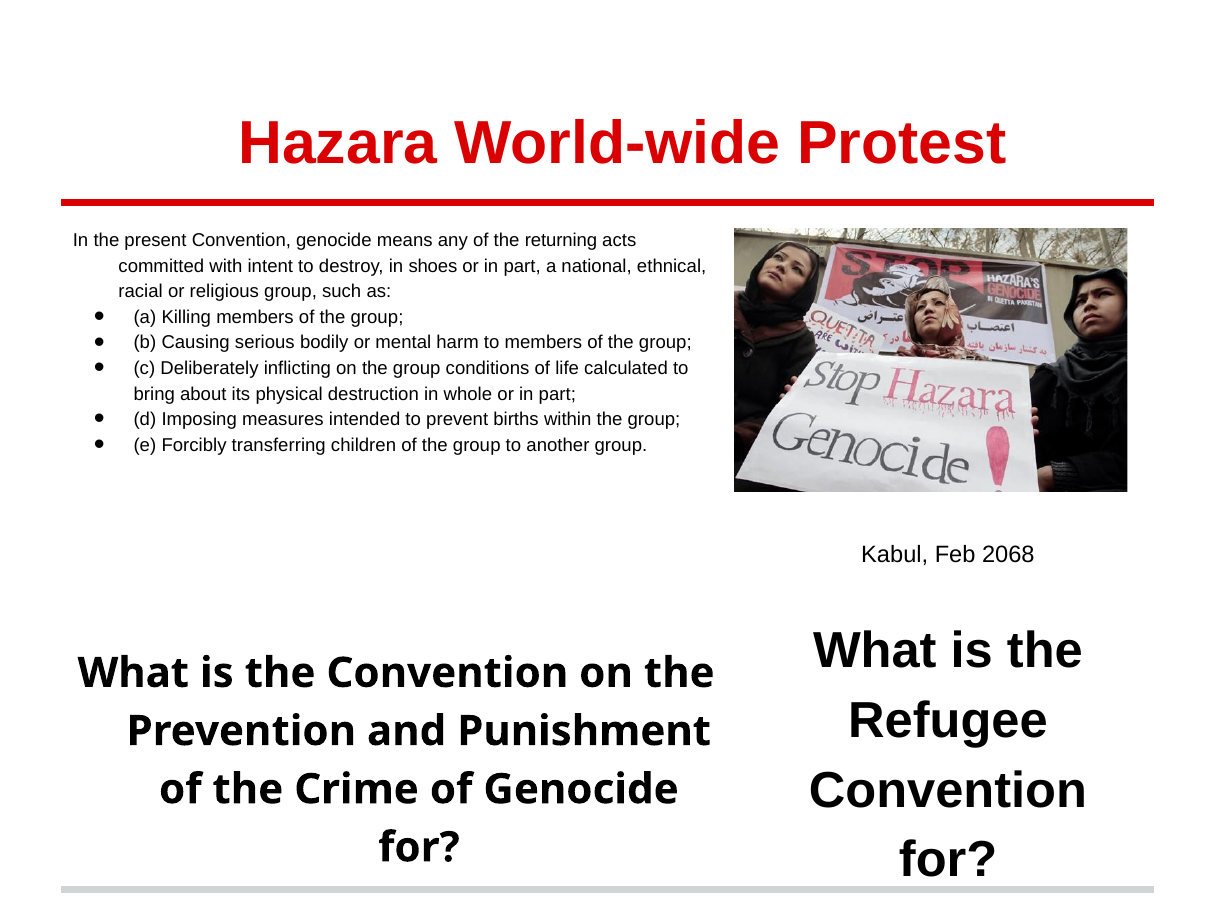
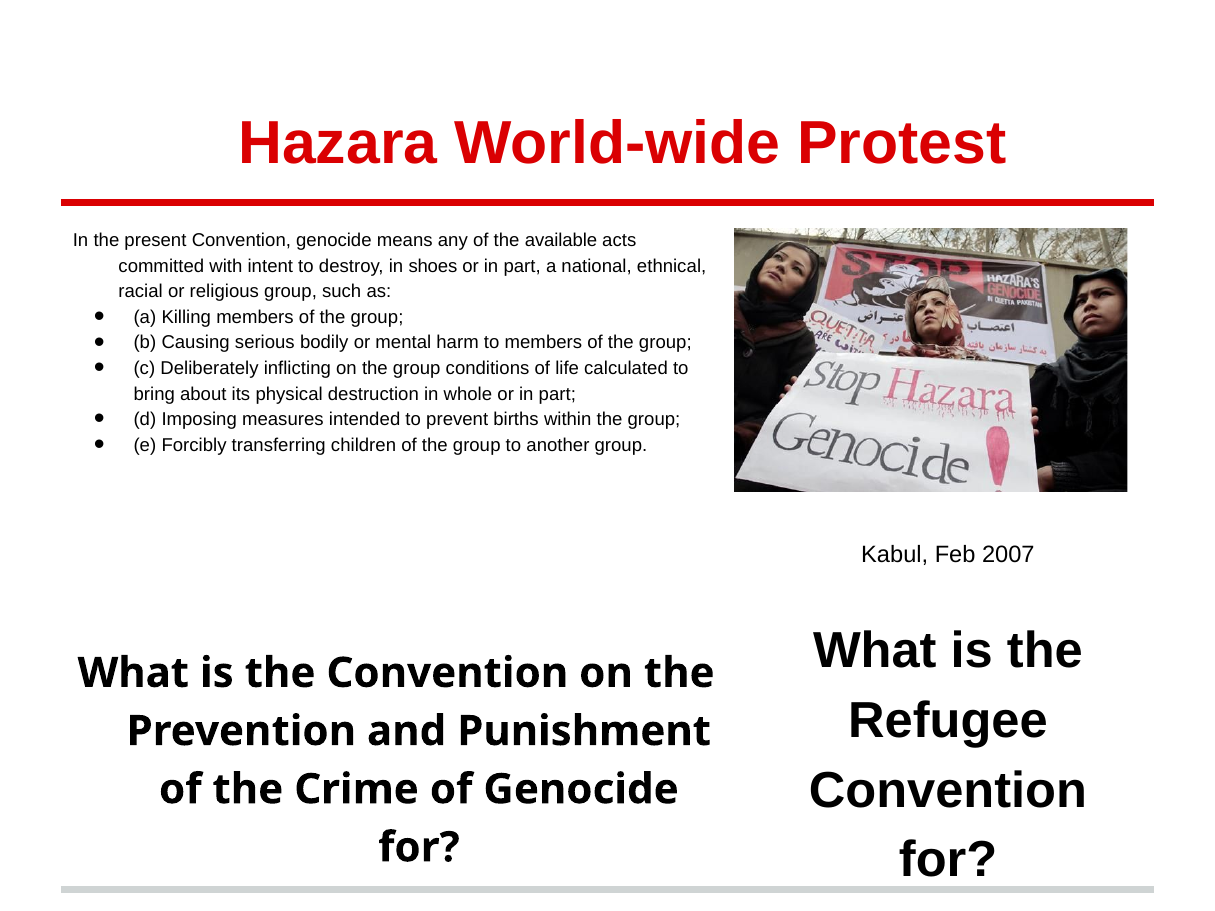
returning: returning -> available
2068: 2068 -> 2007
